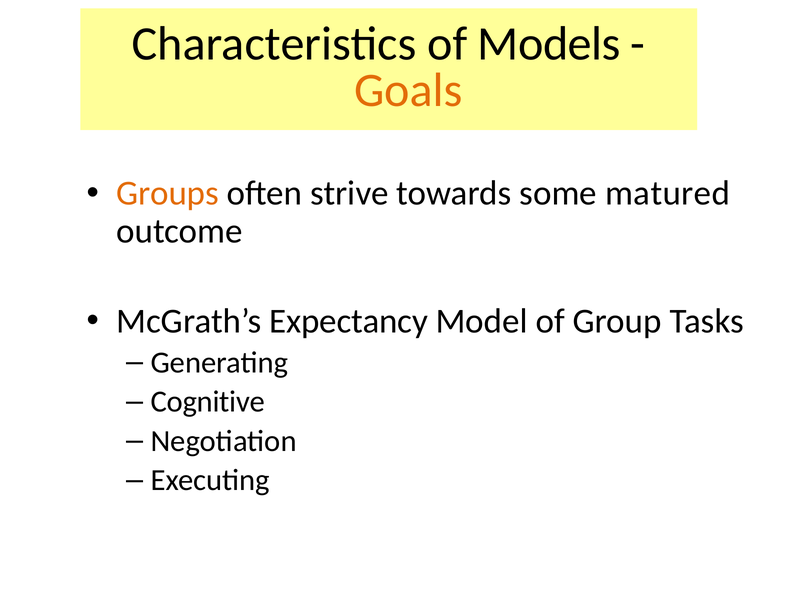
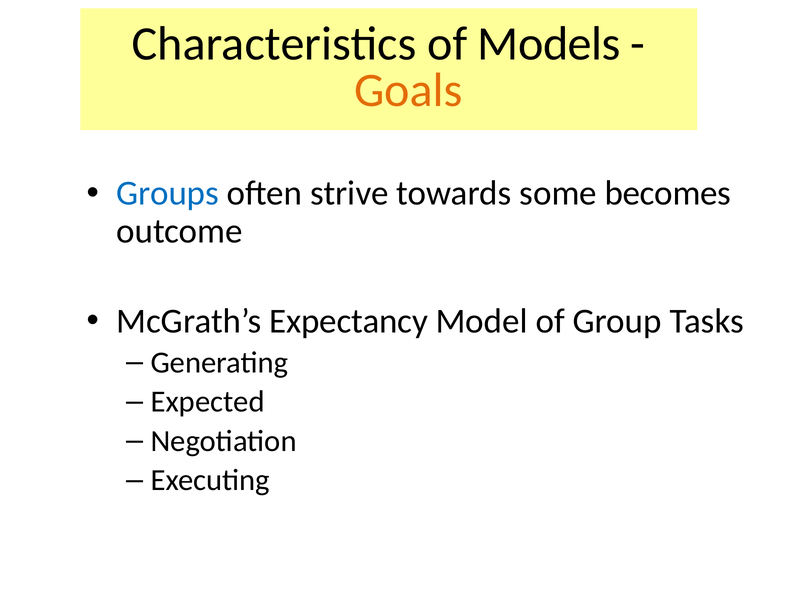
Groups colour: orange -> blue
matured: matured -> becomes
Cognitive: Cognitive -> Expected
